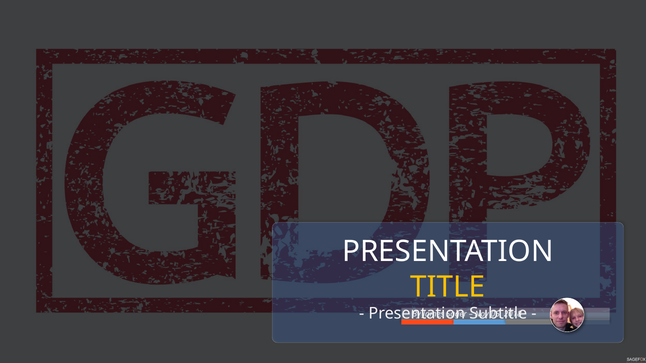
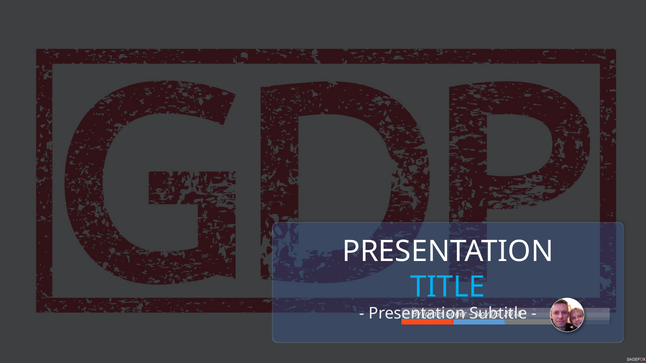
TITLE colour: yellow -> light blue
